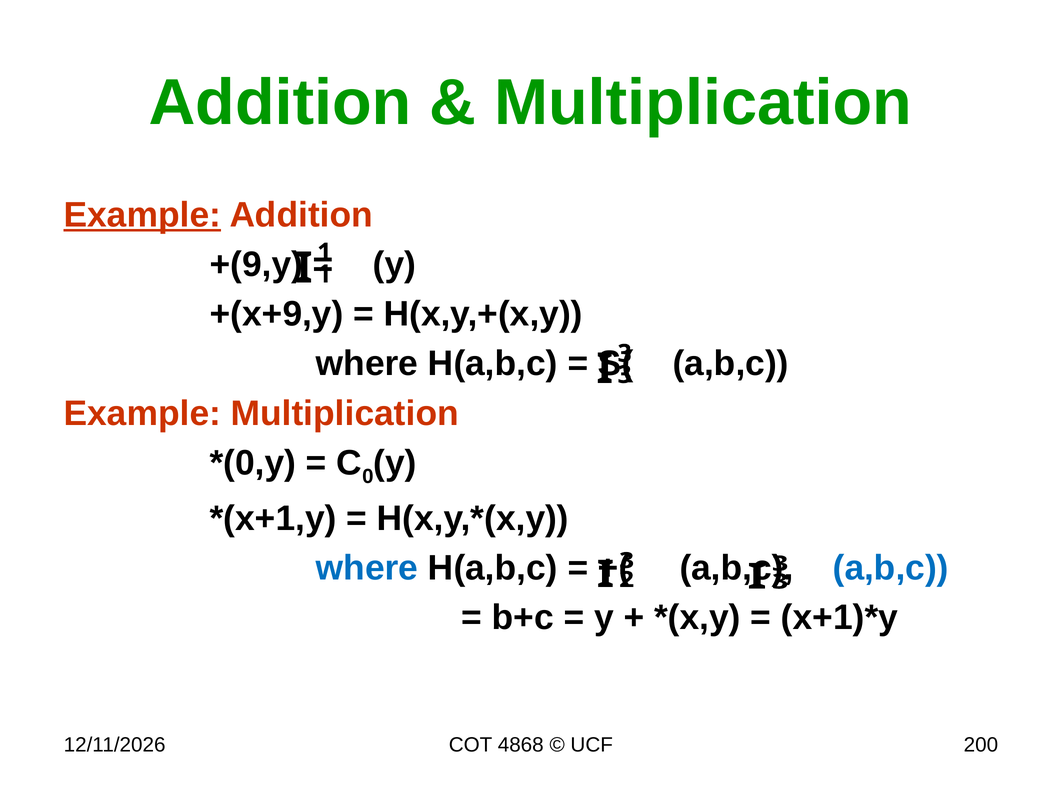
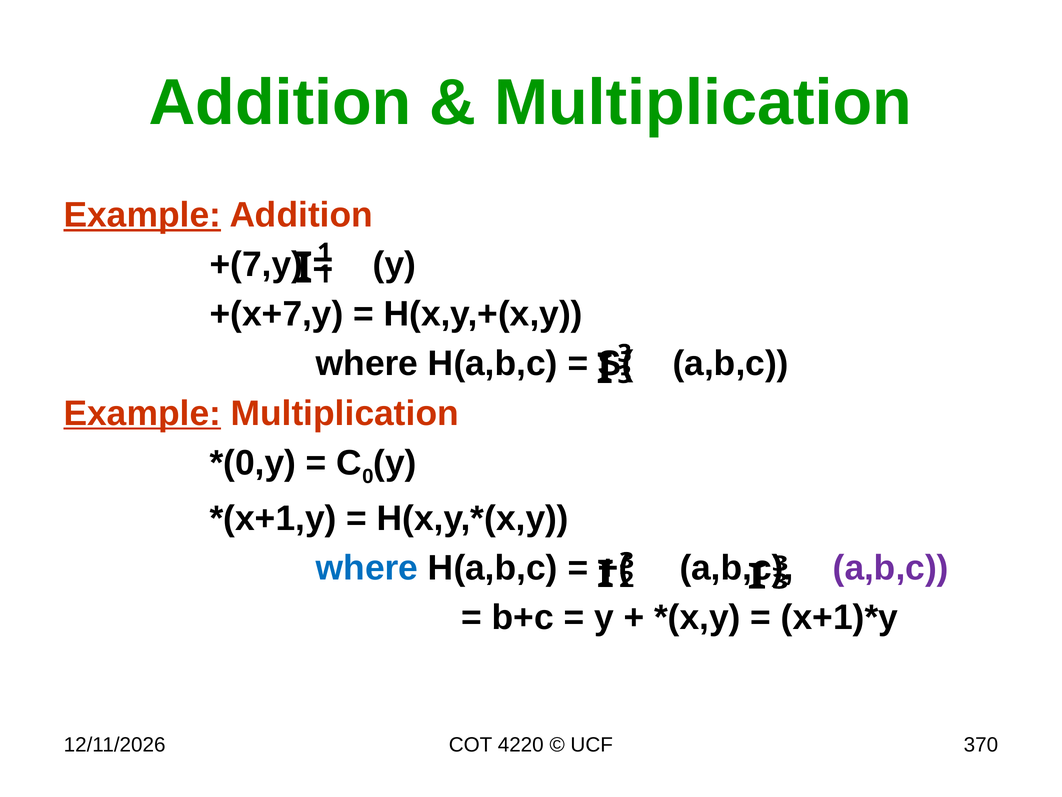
+(9,y: +(9,y -> +(7,y
+(x+9,y: +(x+9,y -> +(x+7,y
Example at (142, 413) underline: none -> present
a,b,c at (891, 568) colour: blue -> purple
4868: 4868 -> 4220
200: 200 -> 370
